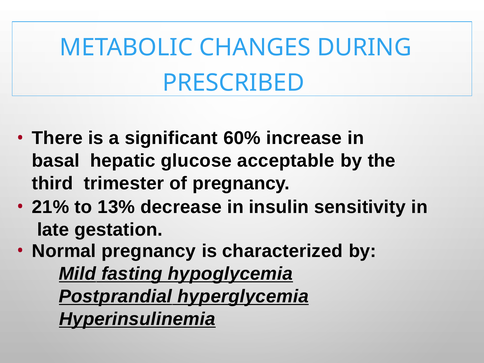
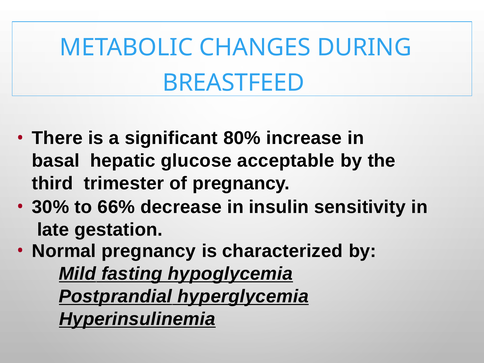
PRESCRIBED: PRESCRIBED -> BREASTFEED
60%: 60% -> 80%
21%: 21% -> 30%
13%: 13% -> 66%
